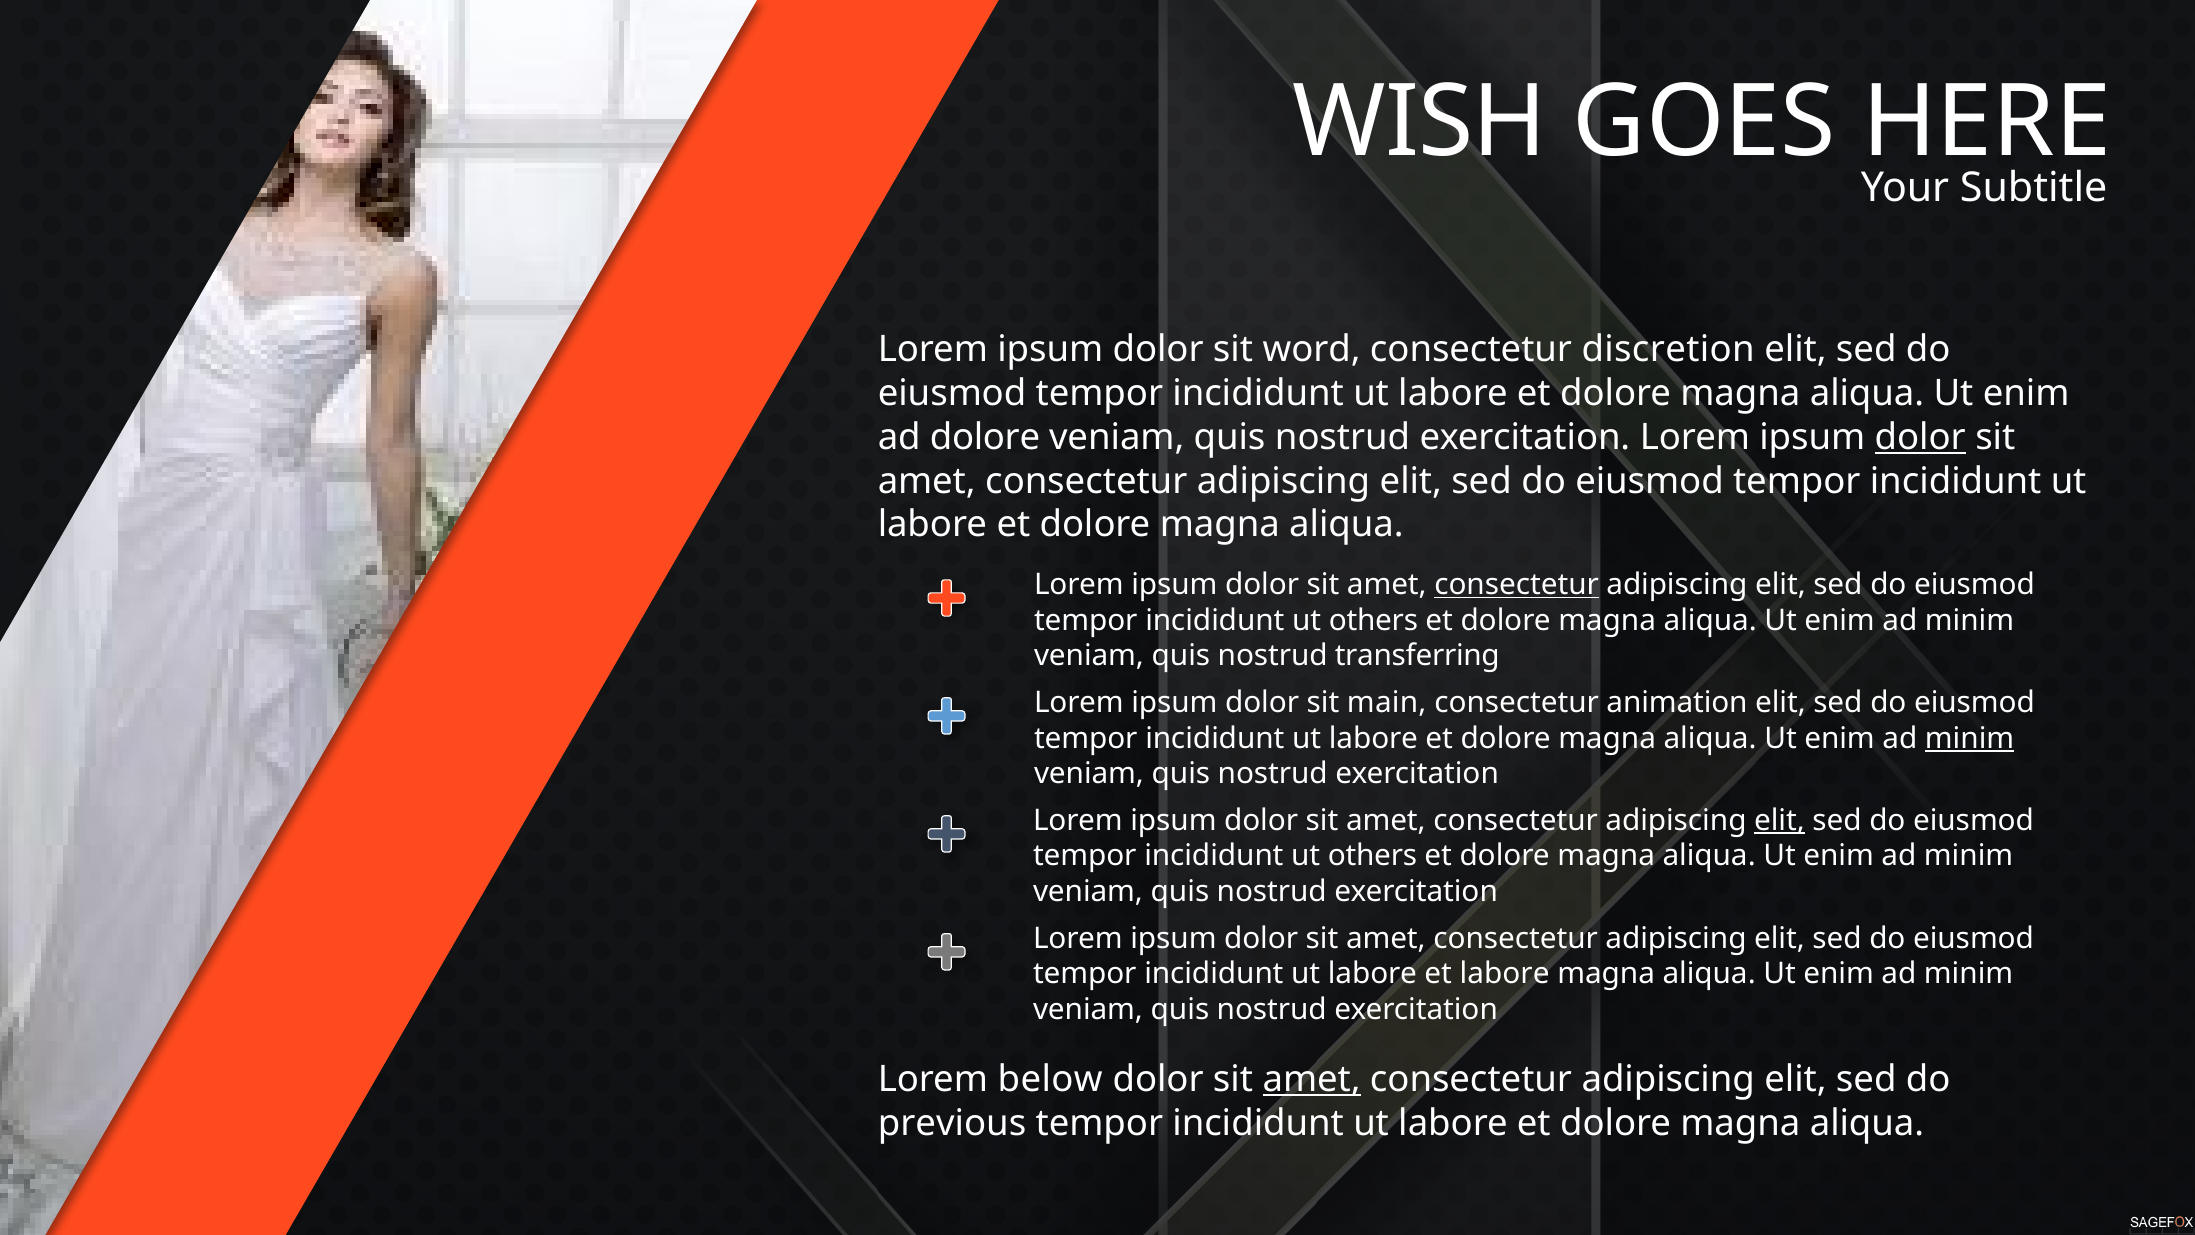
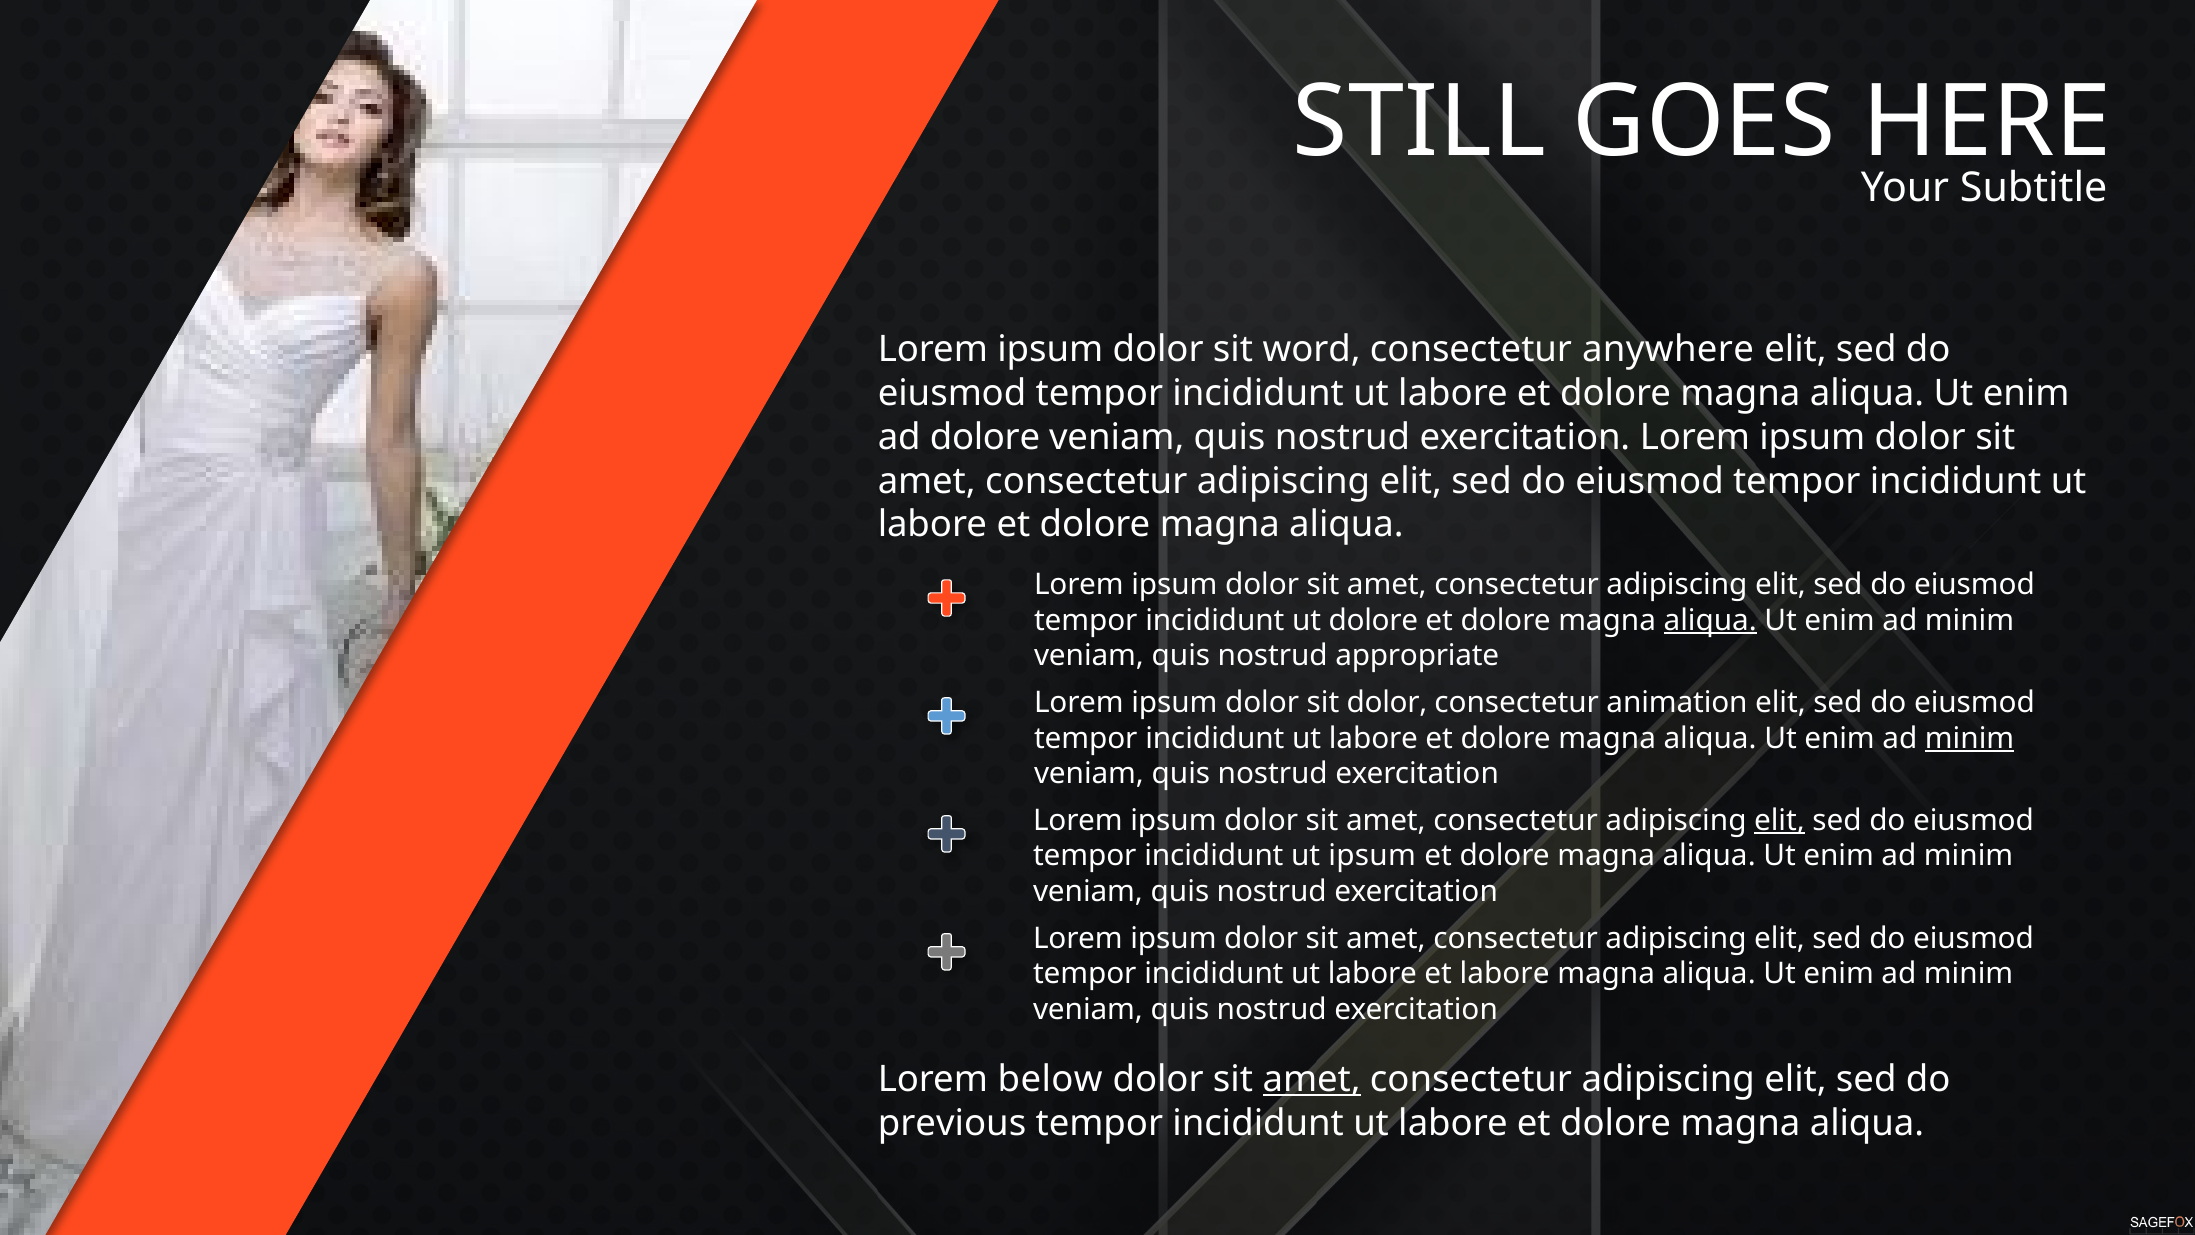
WISH: WISH -> STILL
discretion: discretion -> anywhere
dolor at (1920, 437) underline: present -> none
consectetur at (1517, 585) underline: present -> none
others at (1373, 620): others -> dolore
aliqua at (1710, 620) underline: none -> present
transferring: transferring -> appropriate
sit main: main -> dolor
others at (1372, 856): others -> ipsum
